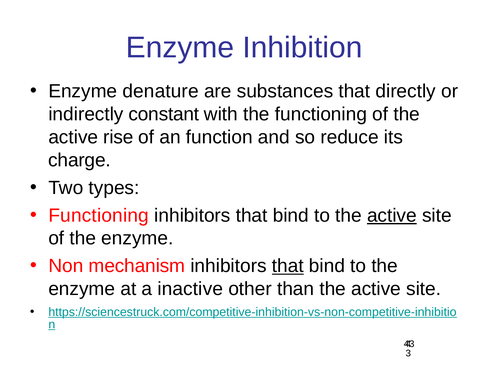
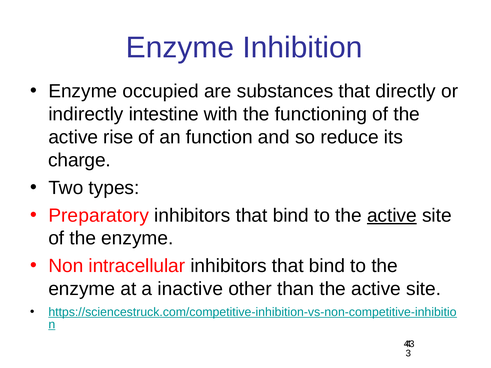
denature: denature -> occupied
constant: constant -> intestine
Functioning at (99, 216): Functioning -> Preparatory
mechanism: mechanism -> intracellular
that at (288, 266) underline: present -> none
